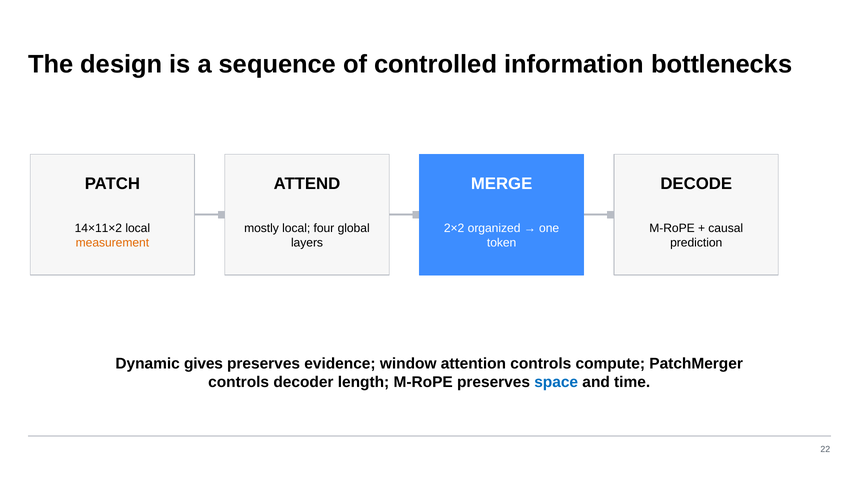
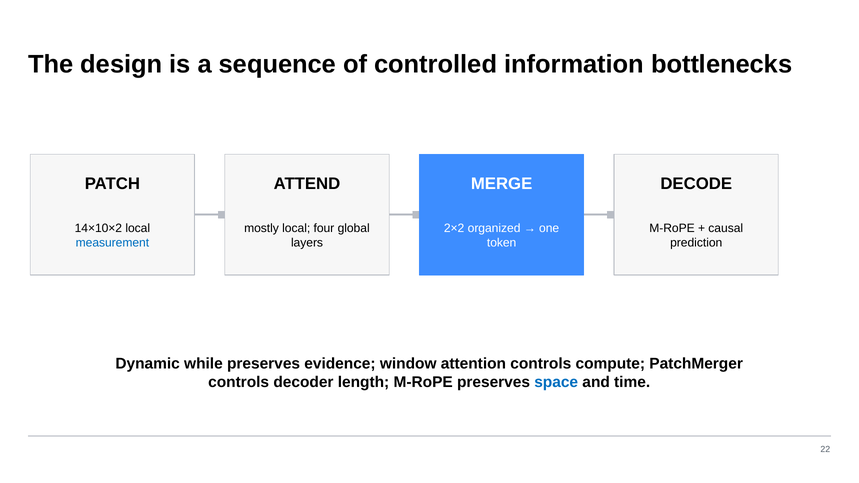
14×11×2: 14×11×2 -> 14×10×2
measurement colour: orange -> blue
gives: gives -> while
